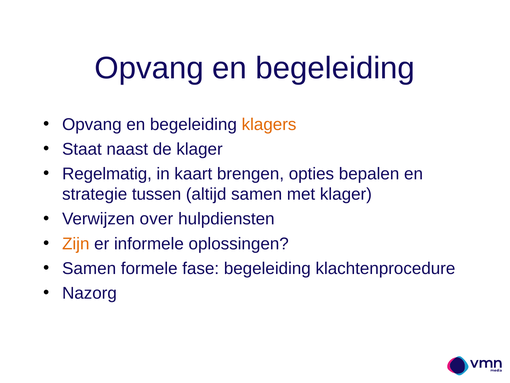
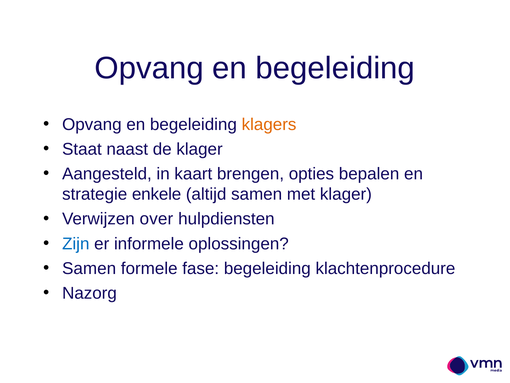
Regelmatig: Regelmatig -> Aangesteld
tussen: tussen -> enkele
Zijn colour: orange -> blue
